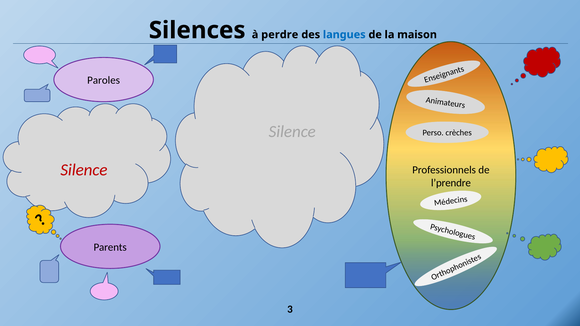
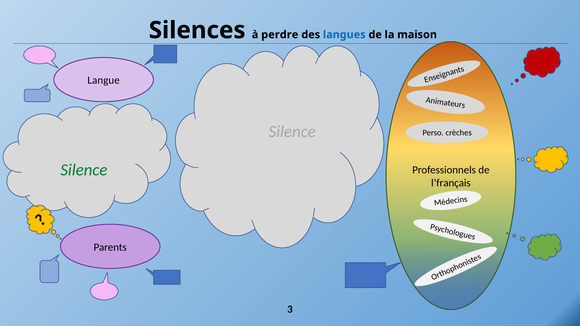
Paroles: Paroles -> Langue
Silence at (84, 170) colour: red -> green
l’prendre: l’prendre -> l’français
